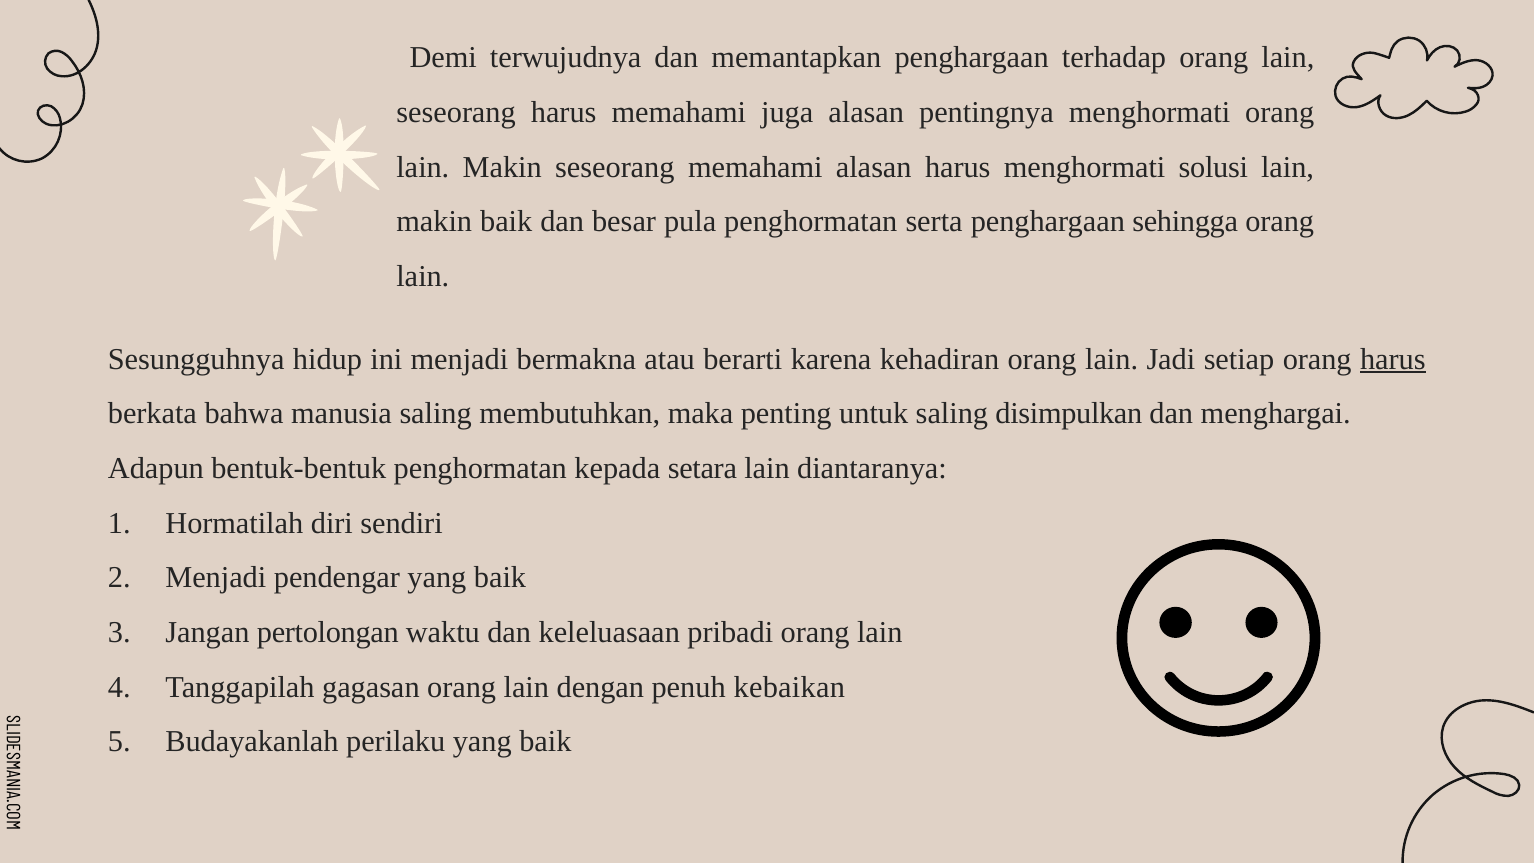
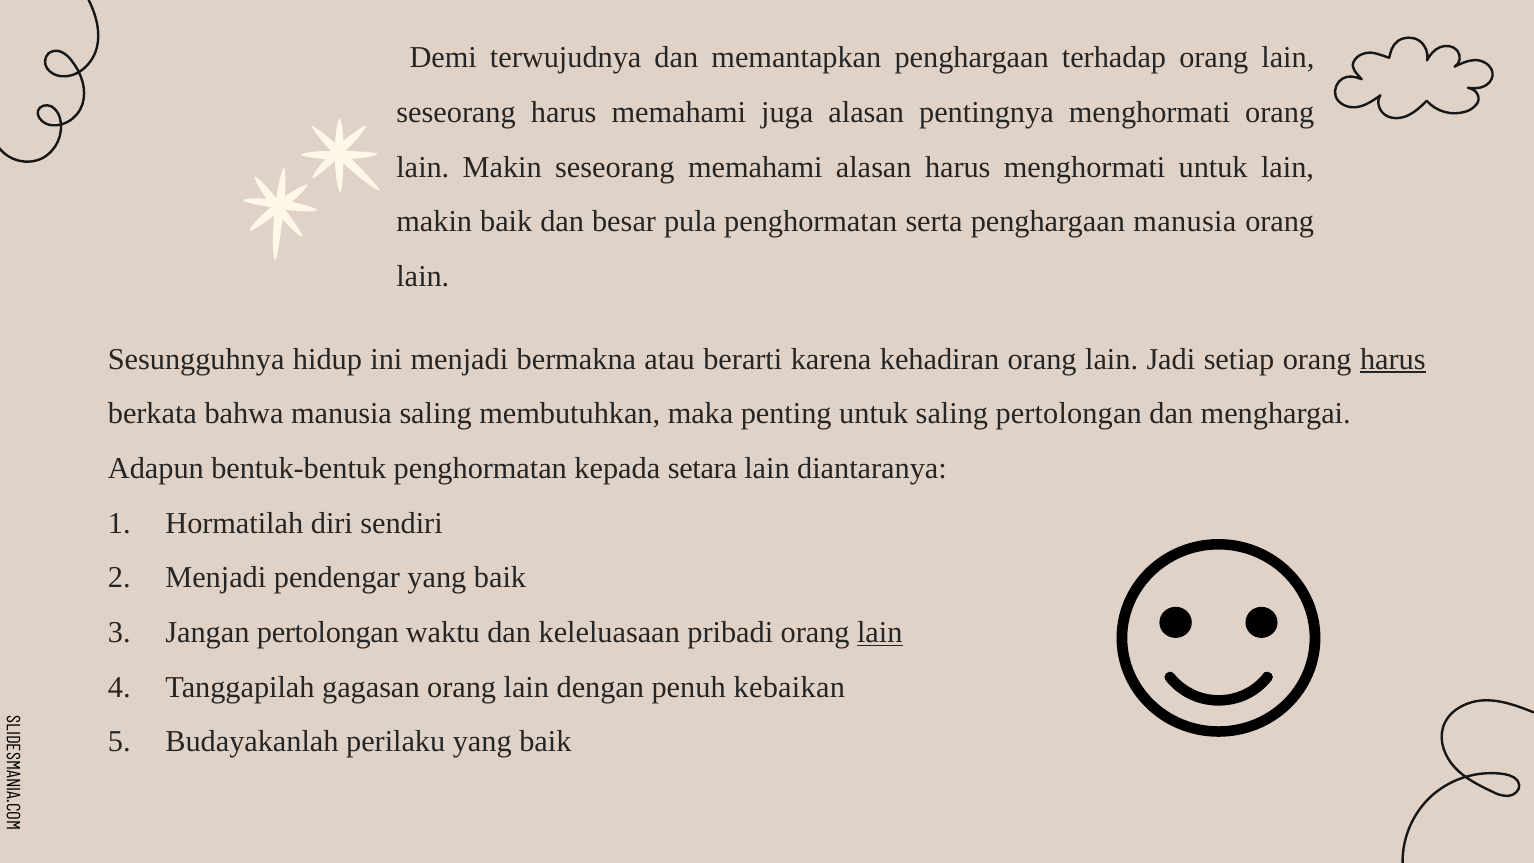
menghormati solusi: solusi -> untuk
penghargaan sehingga: sehingga -> manusia
saling disimpulkan: disimpulkan -> pertolongan
lain at (880, 632) underline: none -> present
